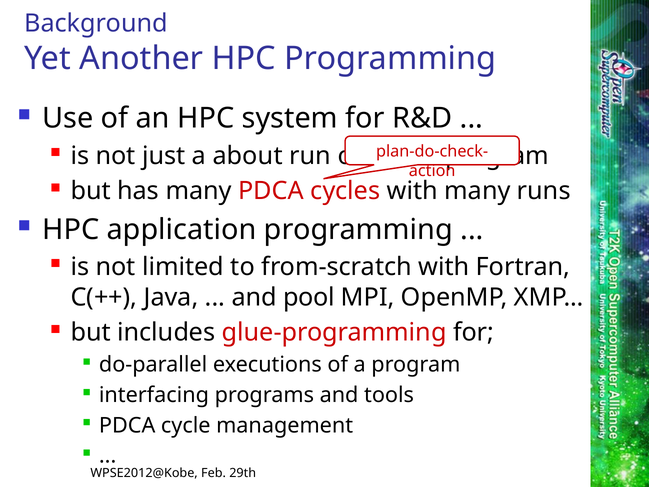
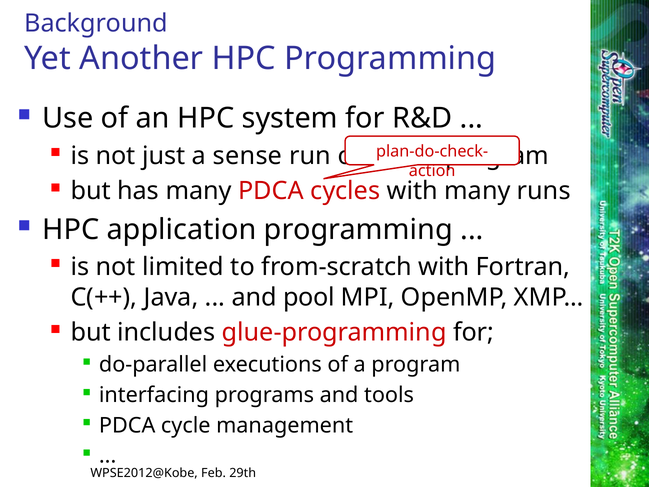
about: about -> sense
